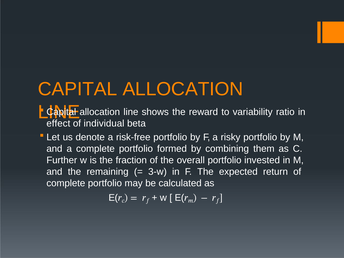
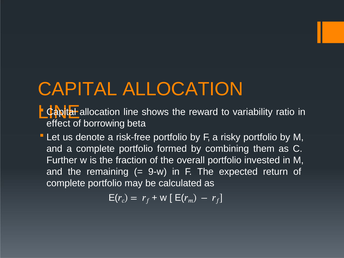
individual: individual -> borrowing
3-w: 3-w -> 9-w
